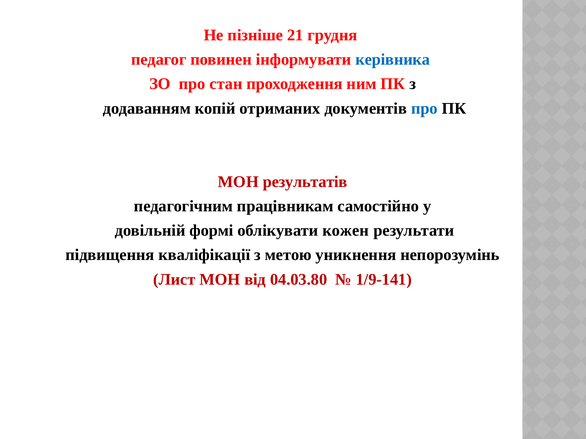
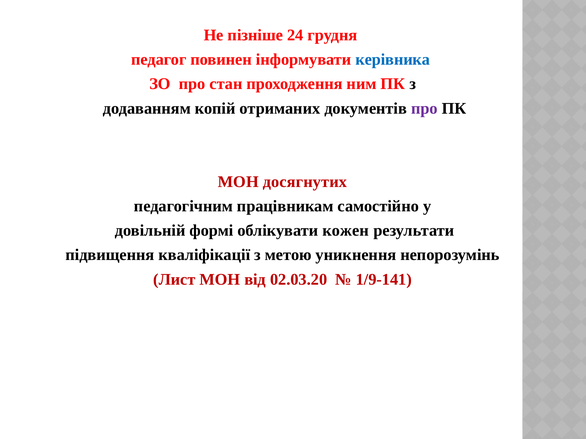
21: 21 -> 24
про at (424, 109) colour: blue -> purple
результатів: результатів -> досягнутих
04.03.80: 04.03.80 -> 02.03.20
